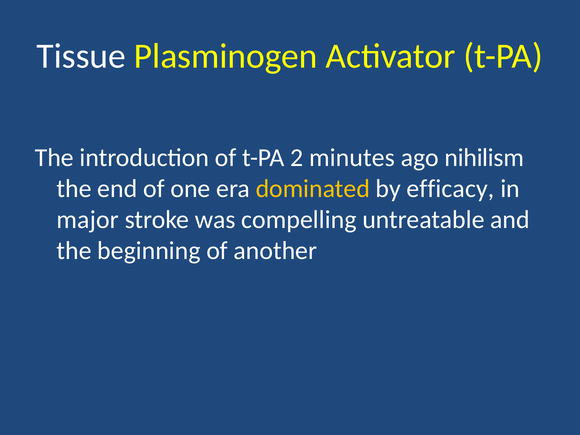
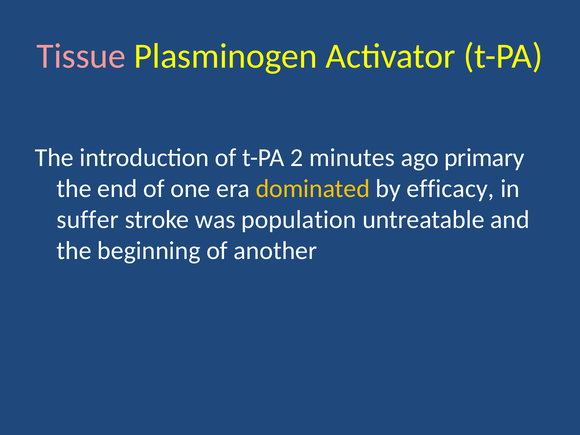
Tissue colour: white -> pink
nihilism: nihilism -> primary
major: major -> suffer
compelling: compelling -> population
